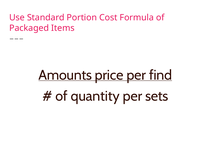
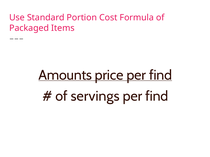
quantity: quantity -> servings
sets at (157, 96): sets -> find
